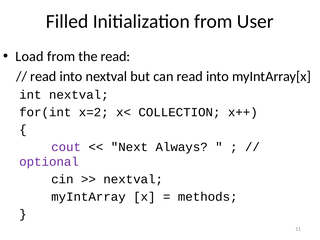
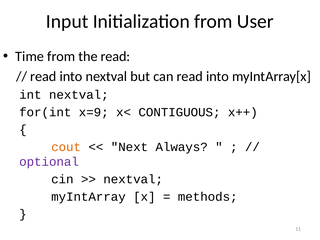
Filled: Filled -> Input
Load: Load -> Time
x=2: x=2 -> x=9
COLLECTION: COLLECTION -> CONTIGUOUS
cout colour: purple -> orange
